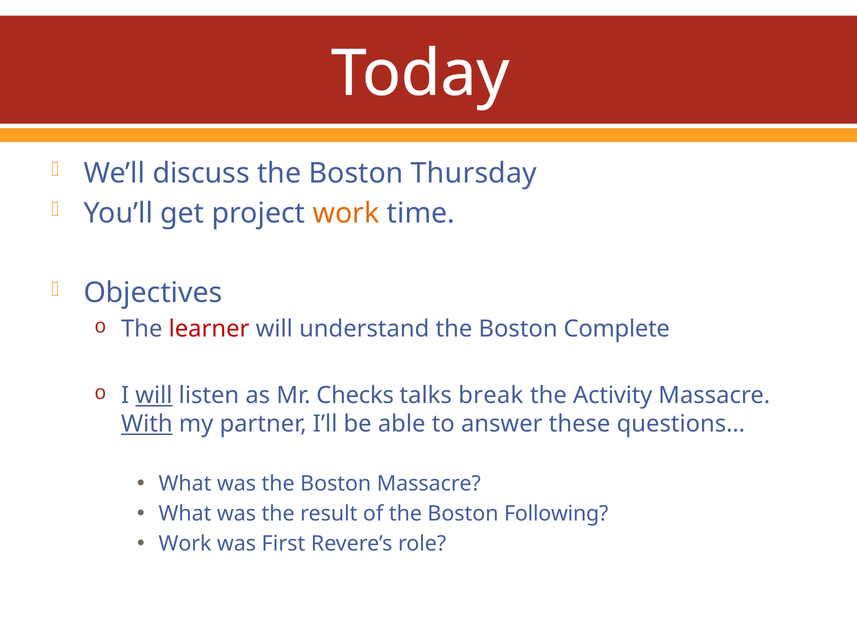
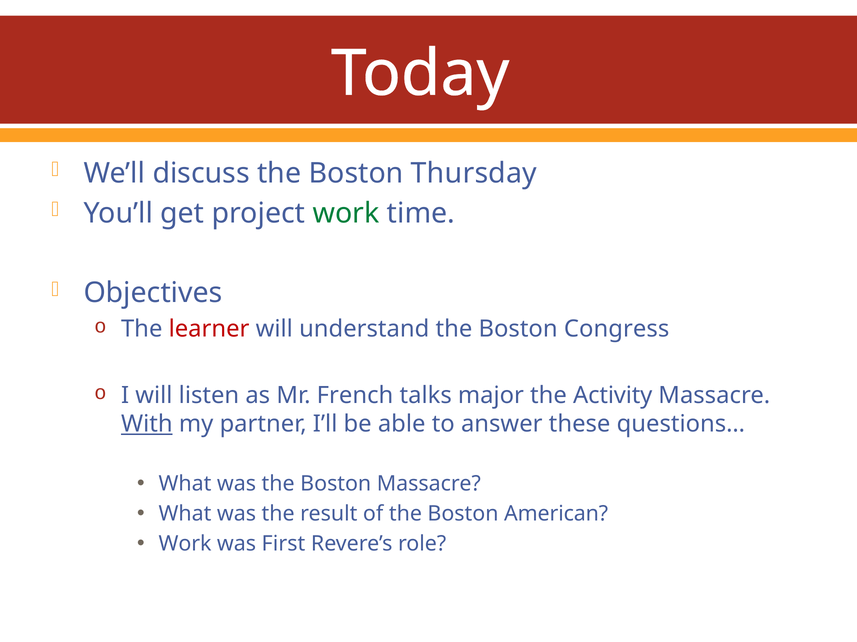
work at (346, 213) colour: orange -> green
Complete: Complete -> Congress
will at (154, 396) underline: present -> none
Checks: Checks -> French
break: break -> major
Following: Following -> American
